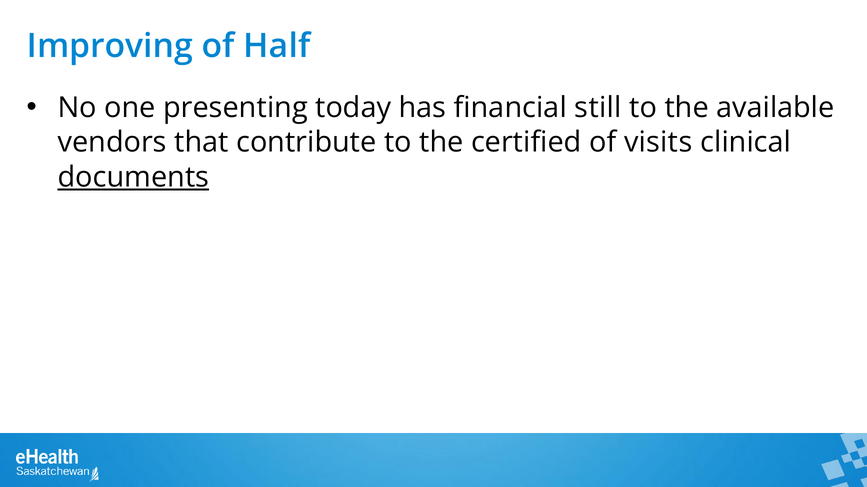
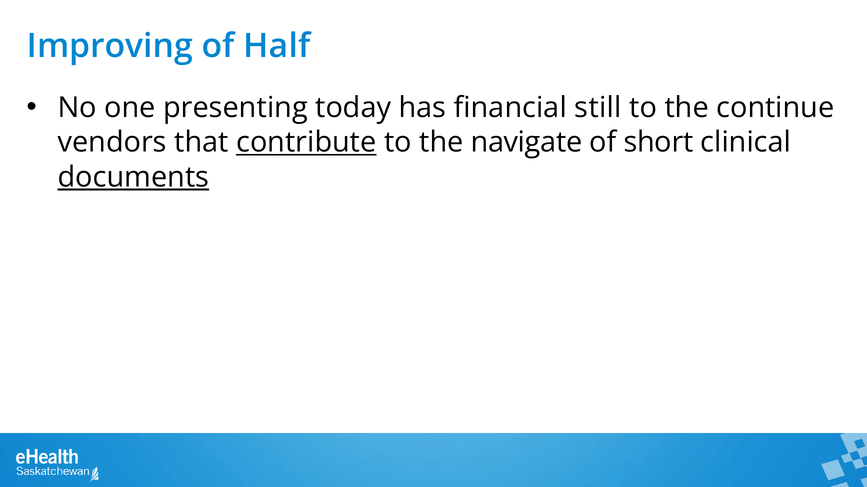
available: available -> continue
contribute underline: none -> present
certified: certified -> navigate
visits: visits -> short
